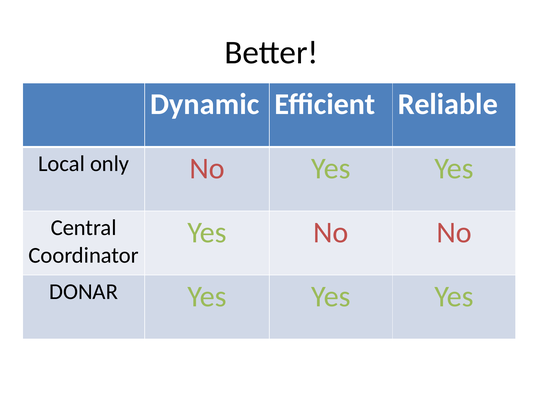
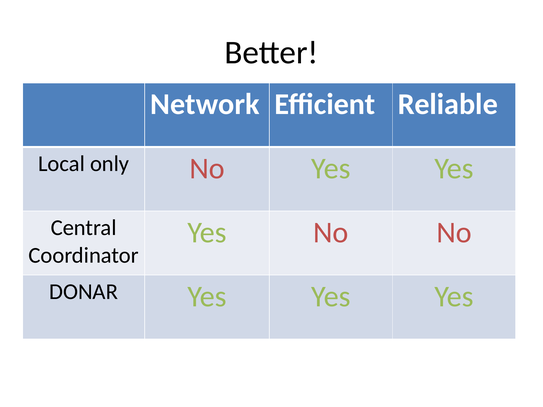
Dynamic: Dynamic -> Network
